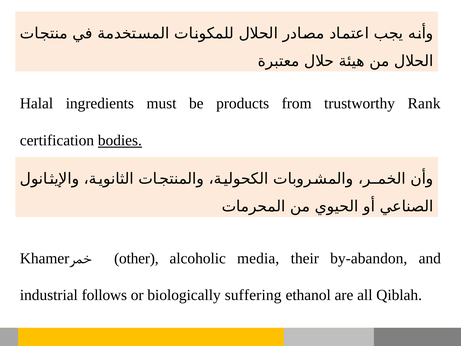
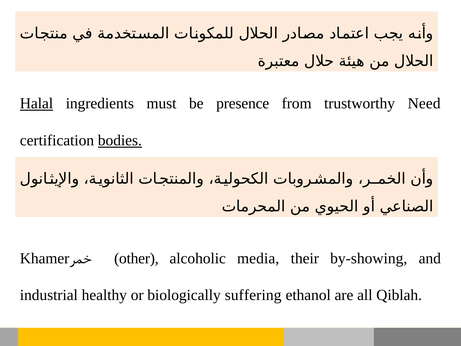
Halal underline: none -> present
products: products -> presence
Rank: Rank -> Need
by-abandon: by-abandon -> by-showing
follows: follows -> healthy
